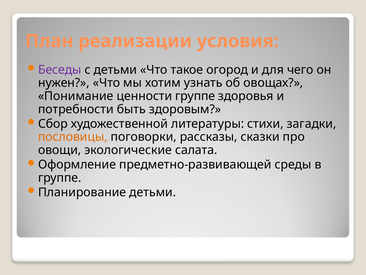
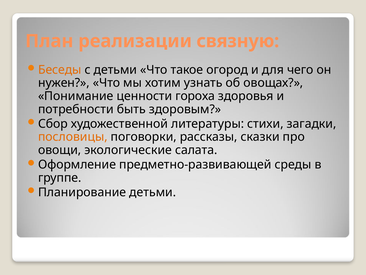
условия: условия -> связную
Беседы colour: purple -> orange
ценности группе: группе -> гороха
